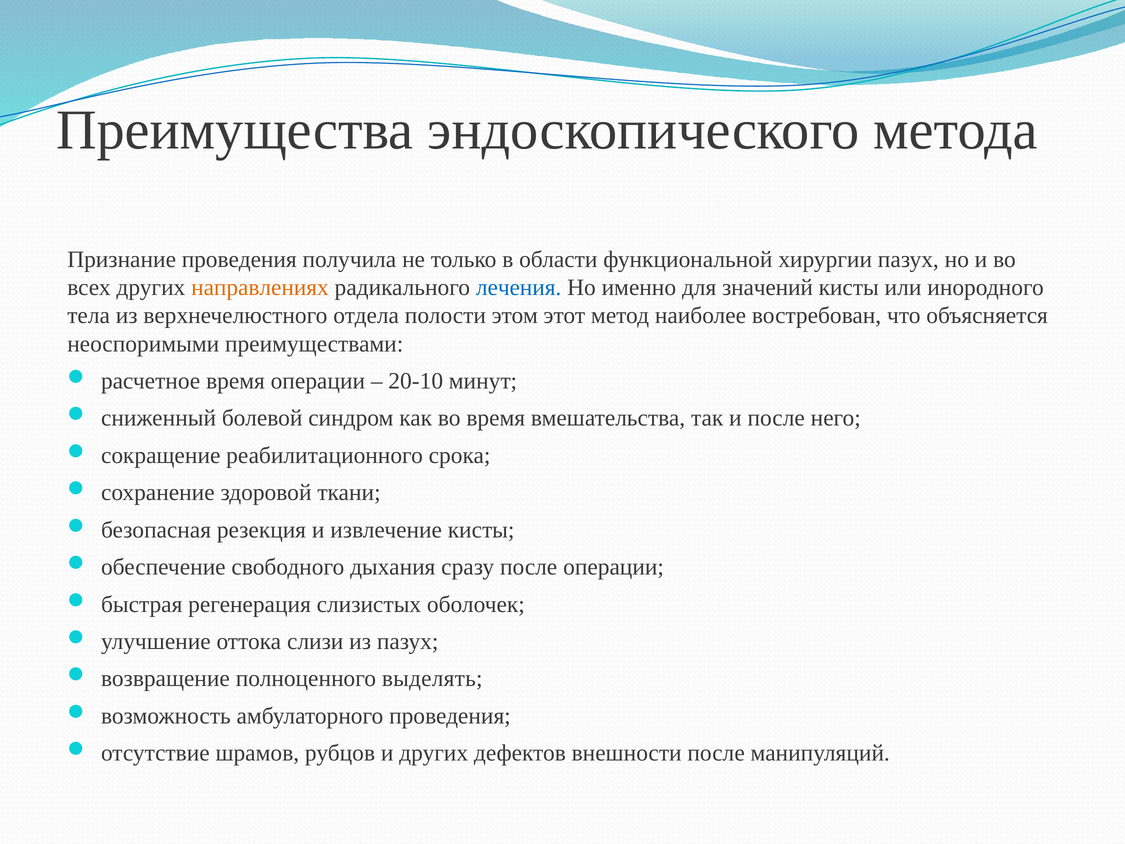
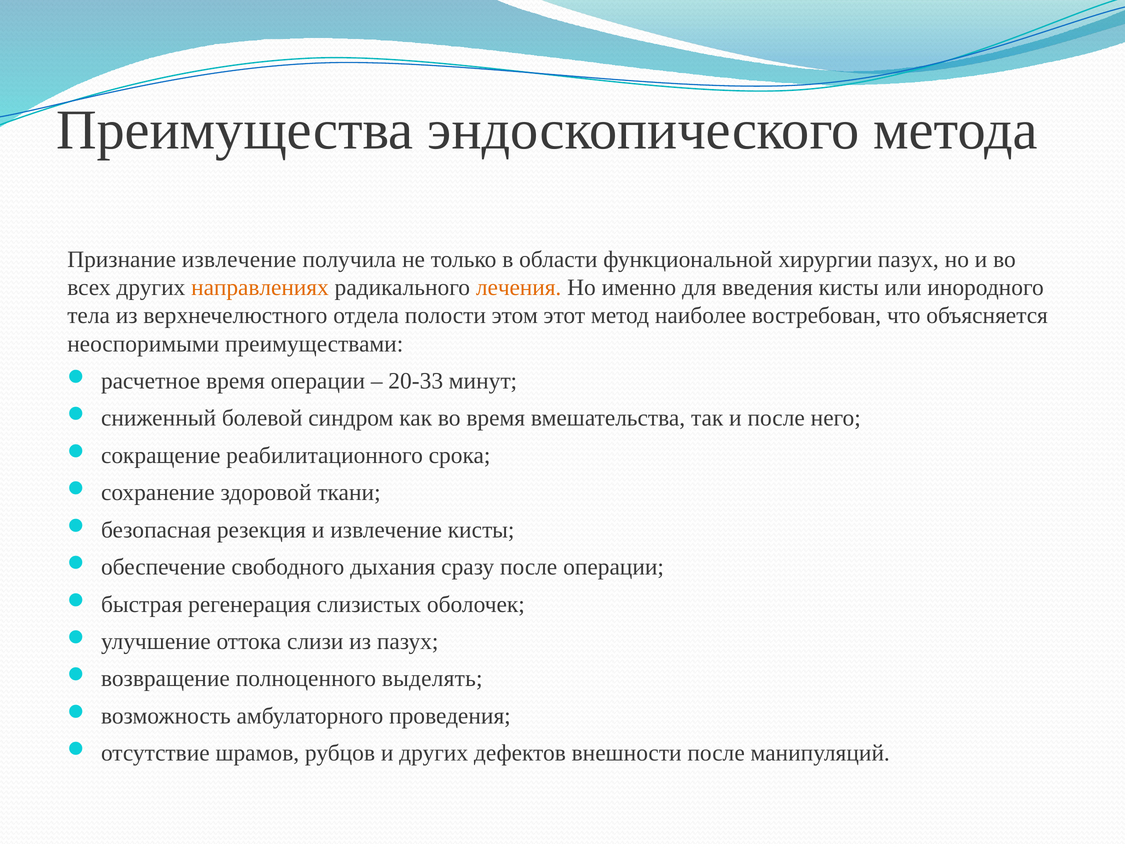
Признание проведения: проведения -> извлечение
лечения colour: blue -> orange
значений: значений -> введения
20-10: 20-10 -> 20-33
